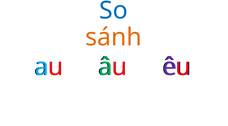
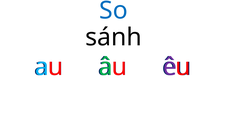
sánh colour: orange -> black
